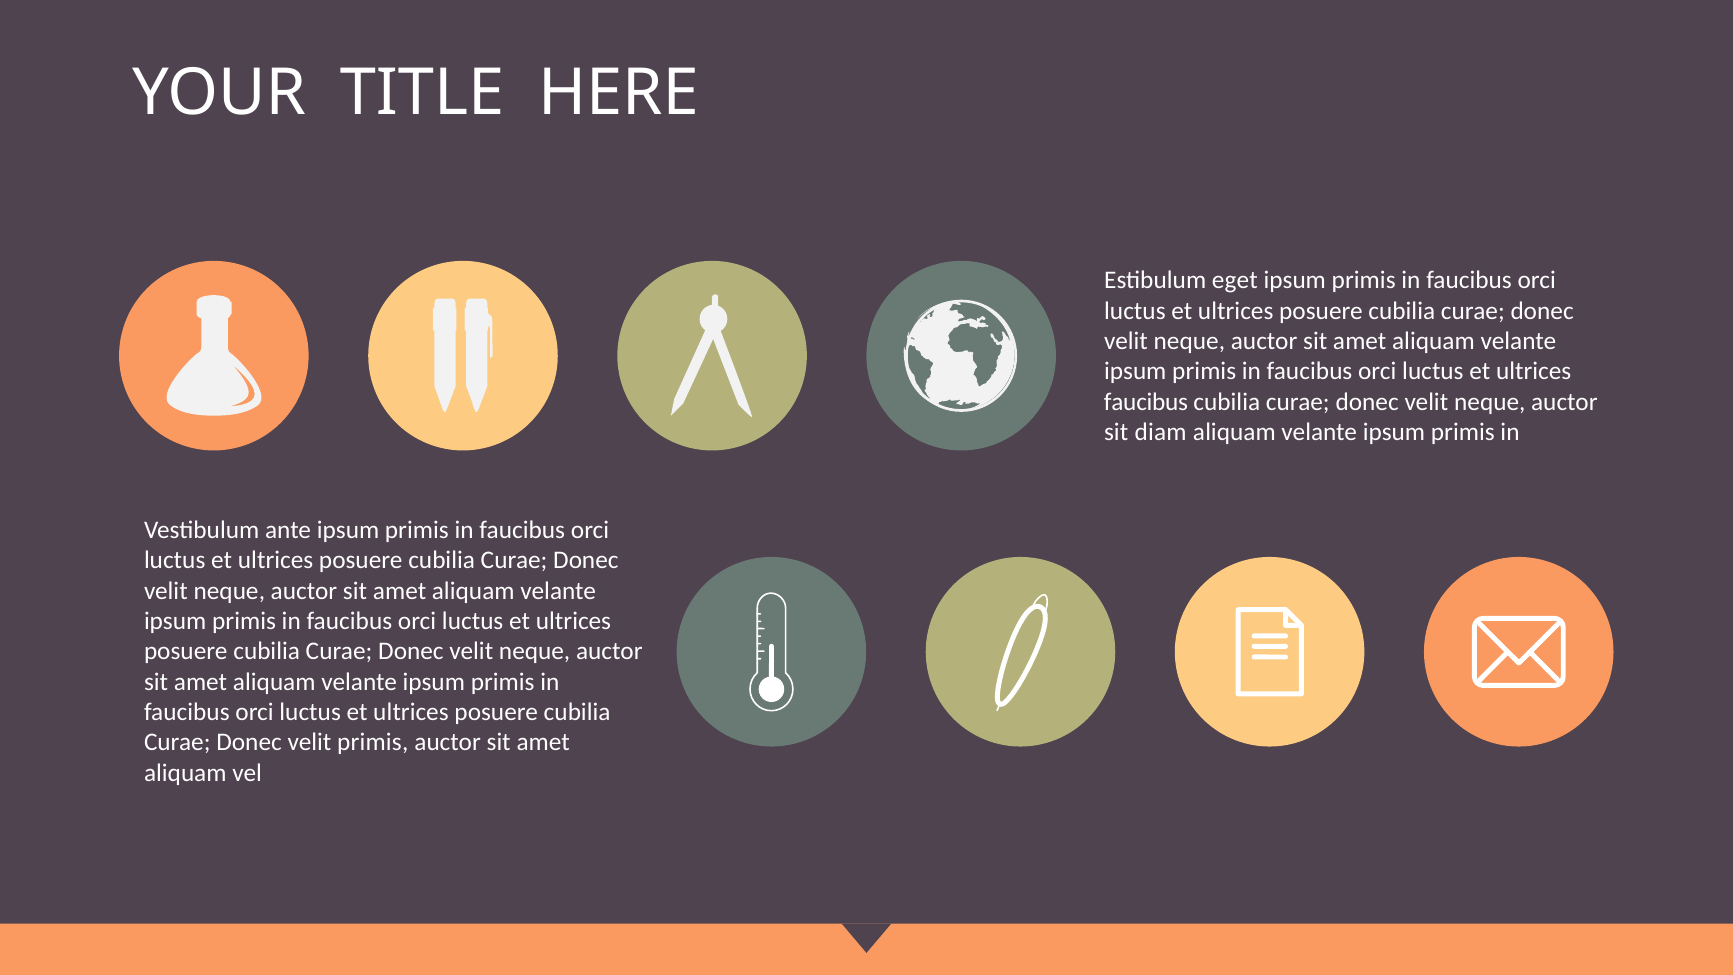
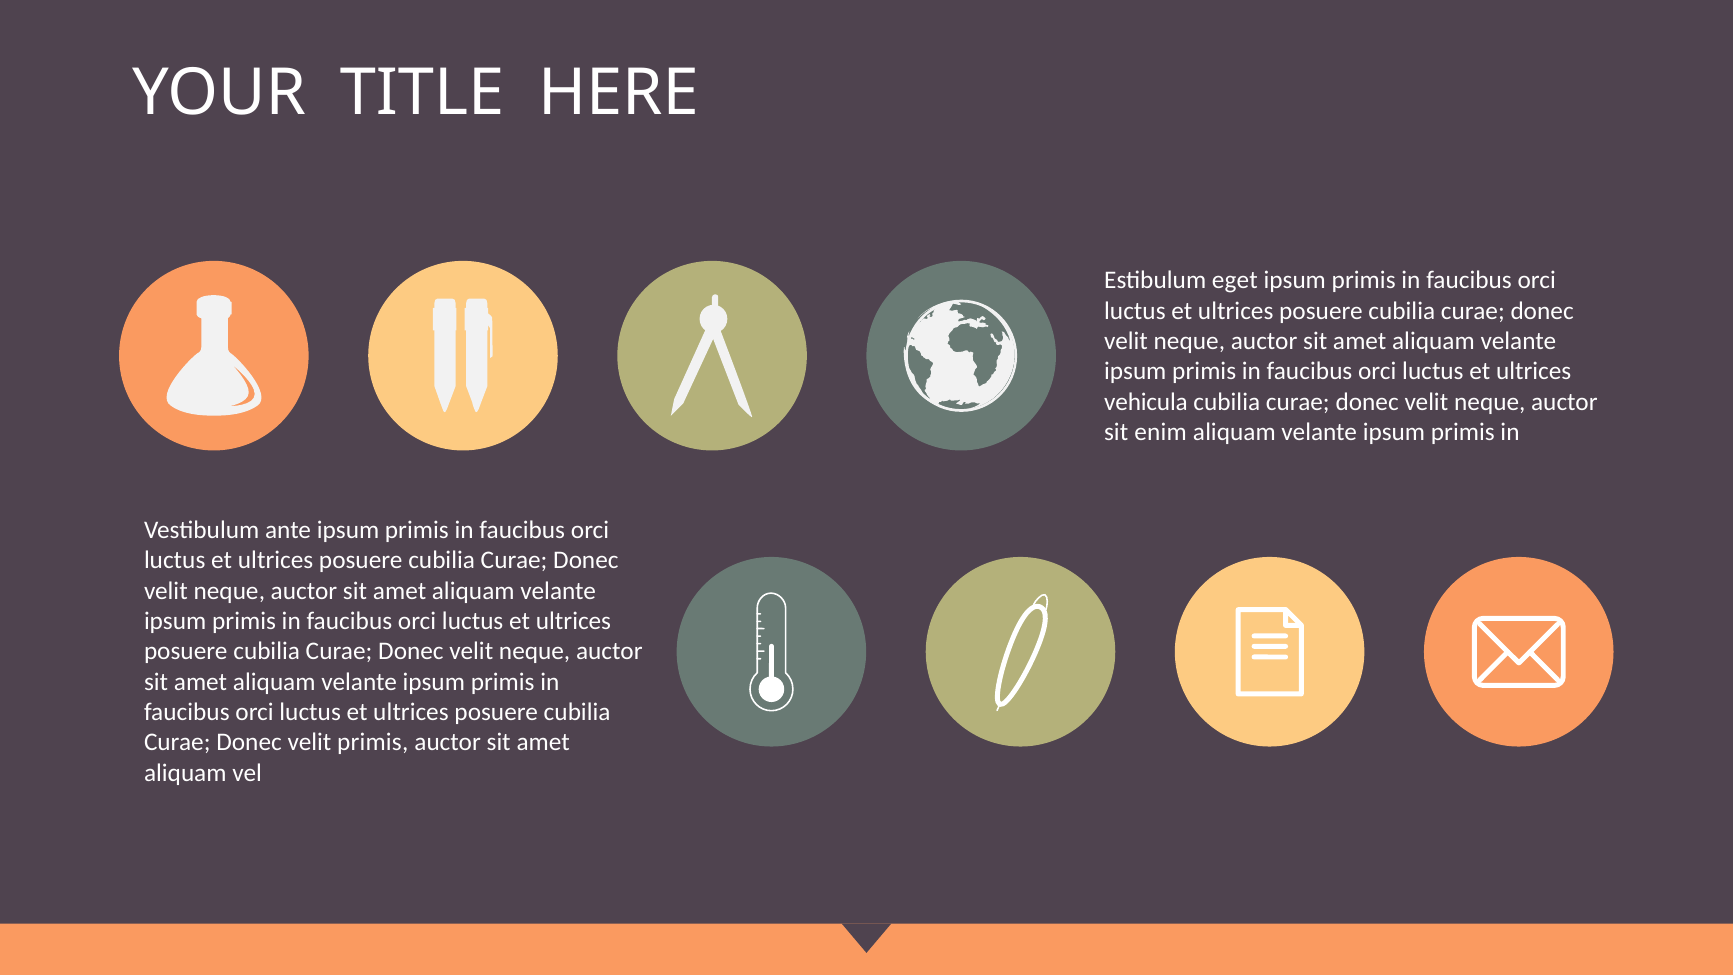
faucibus at (1146, 402): faucibus -> vehicula
diam: diam -> enim
